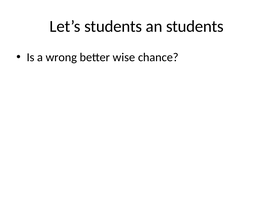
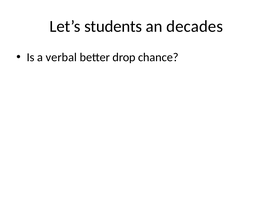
an students: students -> decades
wrong: wrong -> verbal
wise: wise -> drop
